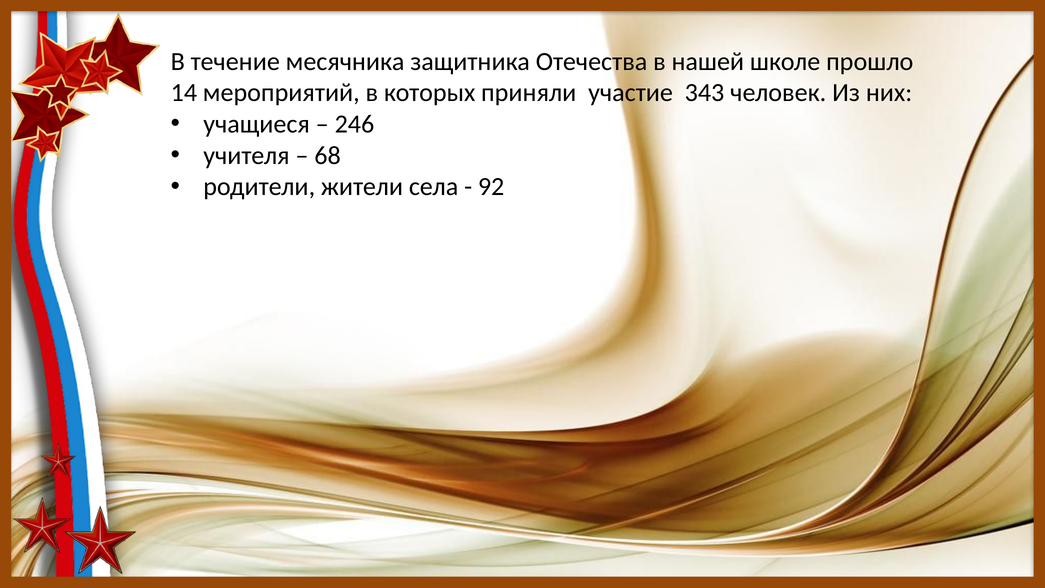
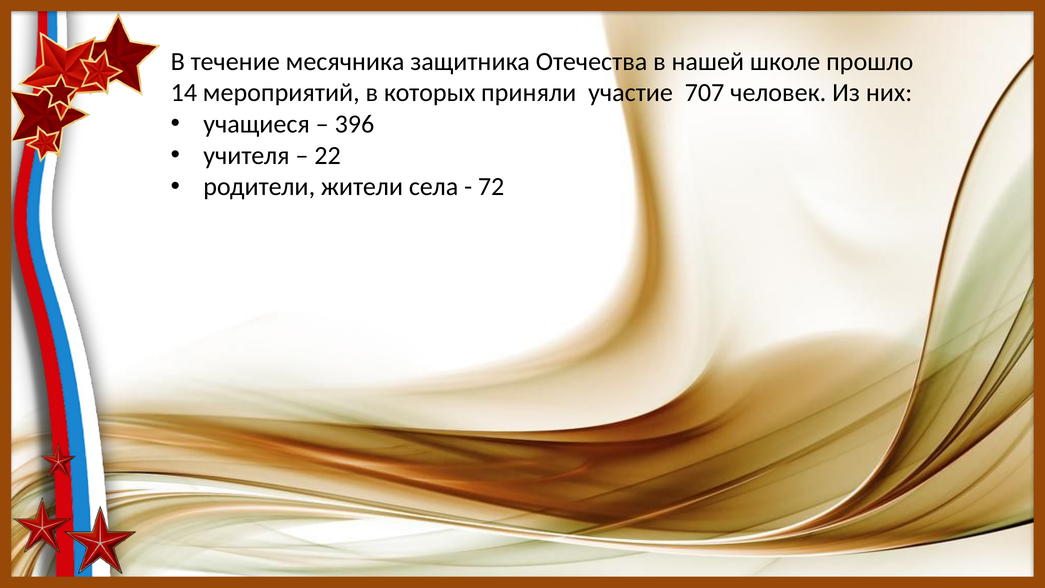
343: 343 -> 707
246: 246 -> 396
68: 68 -> 22
92: 92 -> 72
